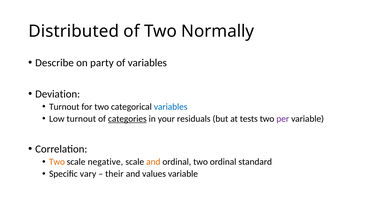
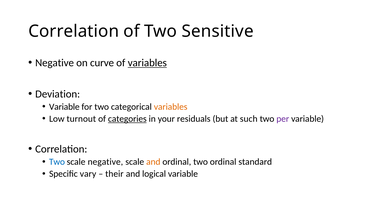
Distributed at (74, 31): Distributed -> Correlation
Normally: Normally -> Sensitive
Describe at (55, 63): Describe -> Negative
party: party -> curve
variables at (147, 63) underline: none -> present
Turnout at (64, 107): Turnout -> Variable
variables at (171, 107) colour: blue -> orange
tests: tests -> such
Two at (57, 162) colour: orange -> blue
values: values -> logical
